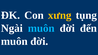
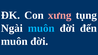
xưng colour: yellow -> pink
